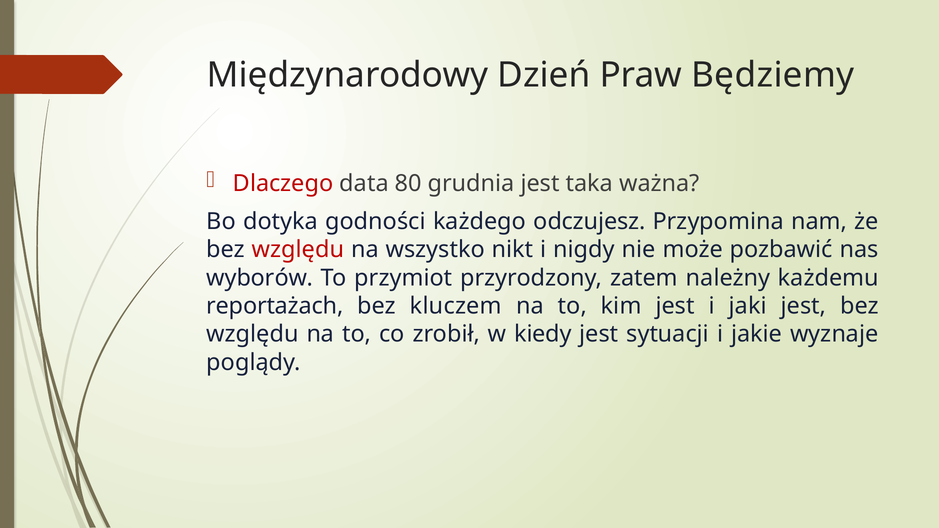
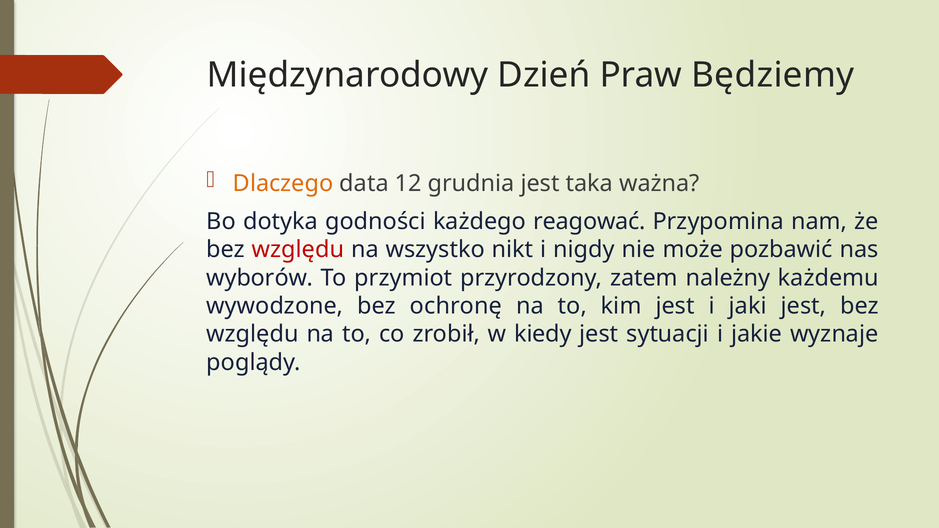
Dlaczego colour: red -> orange
80: 80 -> 12
odczujesz: odczujesz -> reagować
reportażach: reportażach -> wywodzone
kluczem: kluczem -> ochronę
